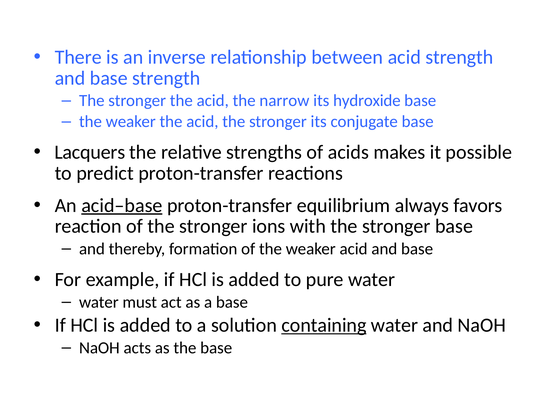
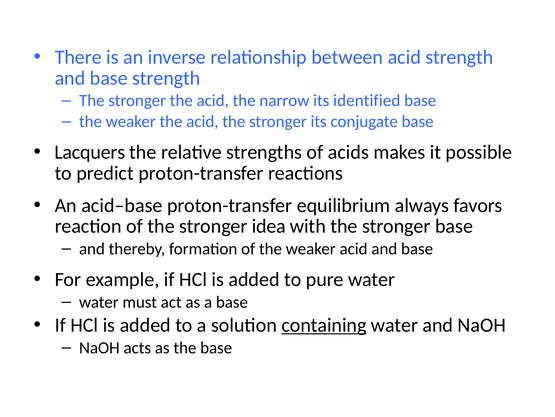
hydroxide: hydroxide -> identified
acid–base underline: present -> none
ions: ions -> idea
